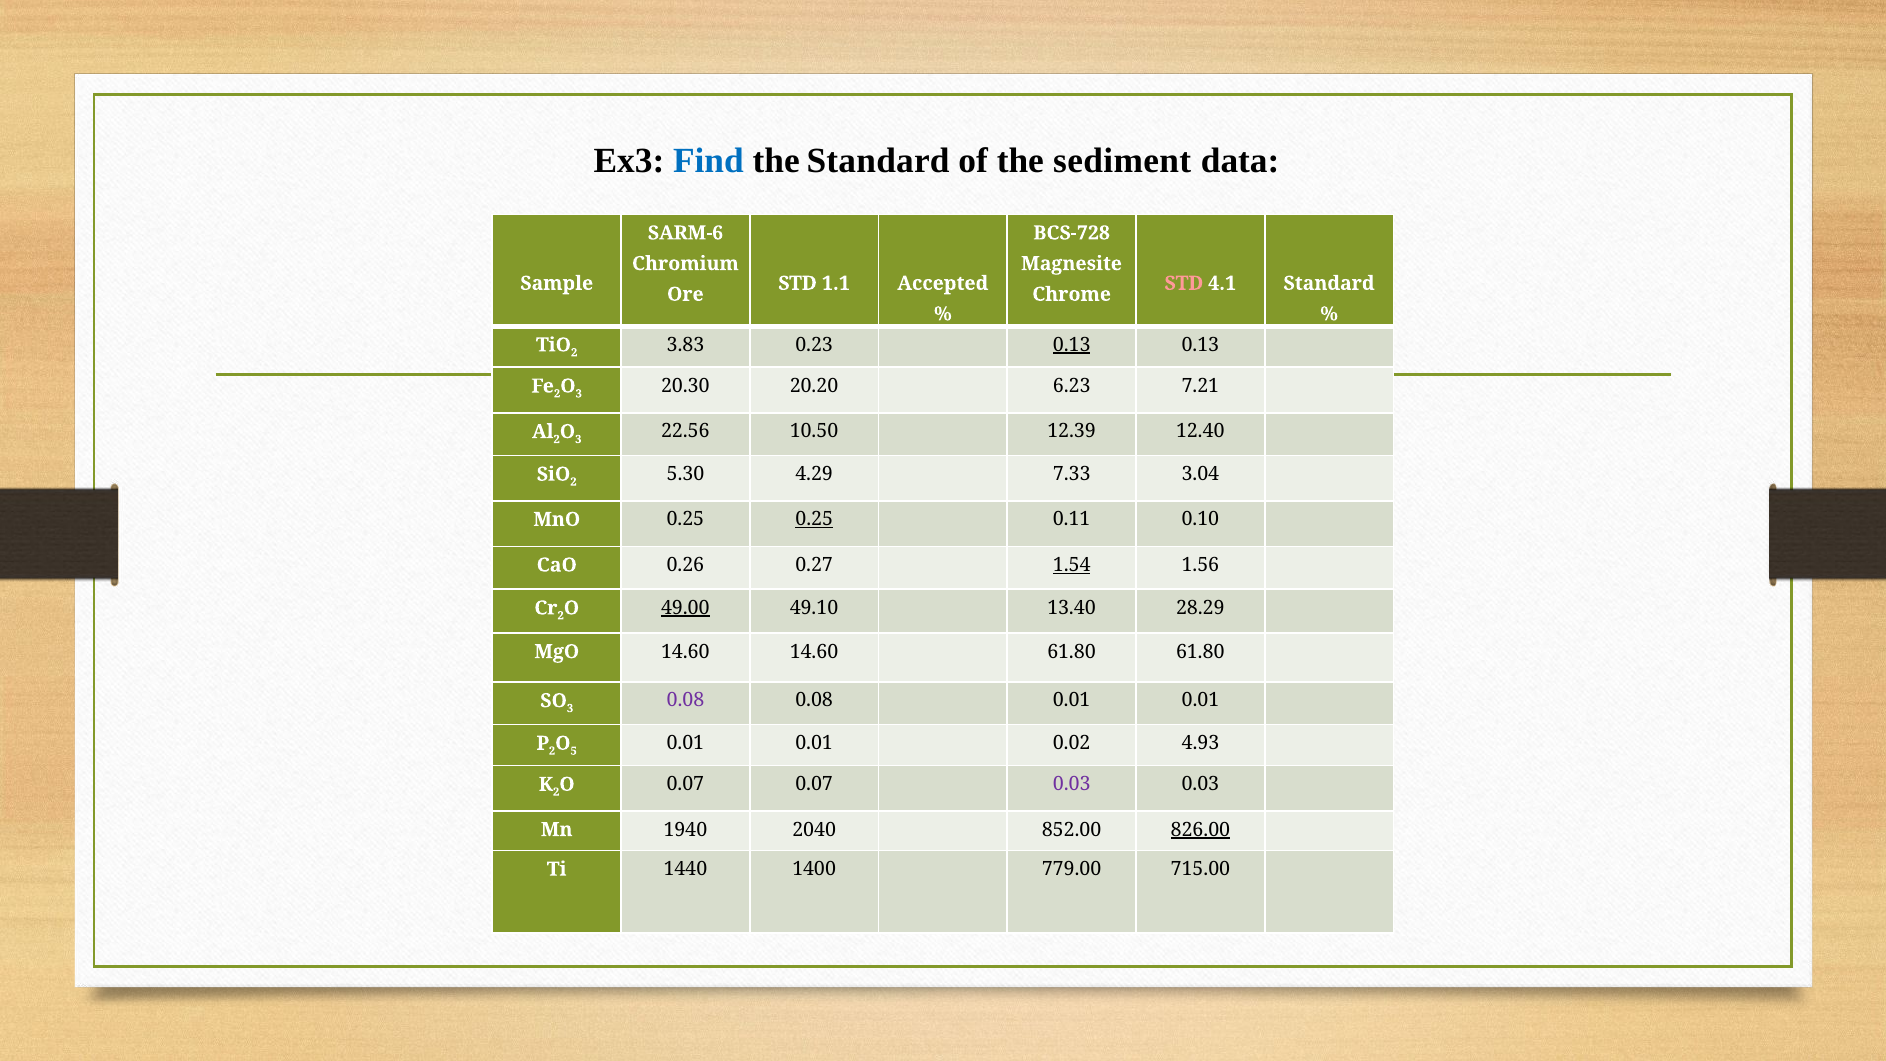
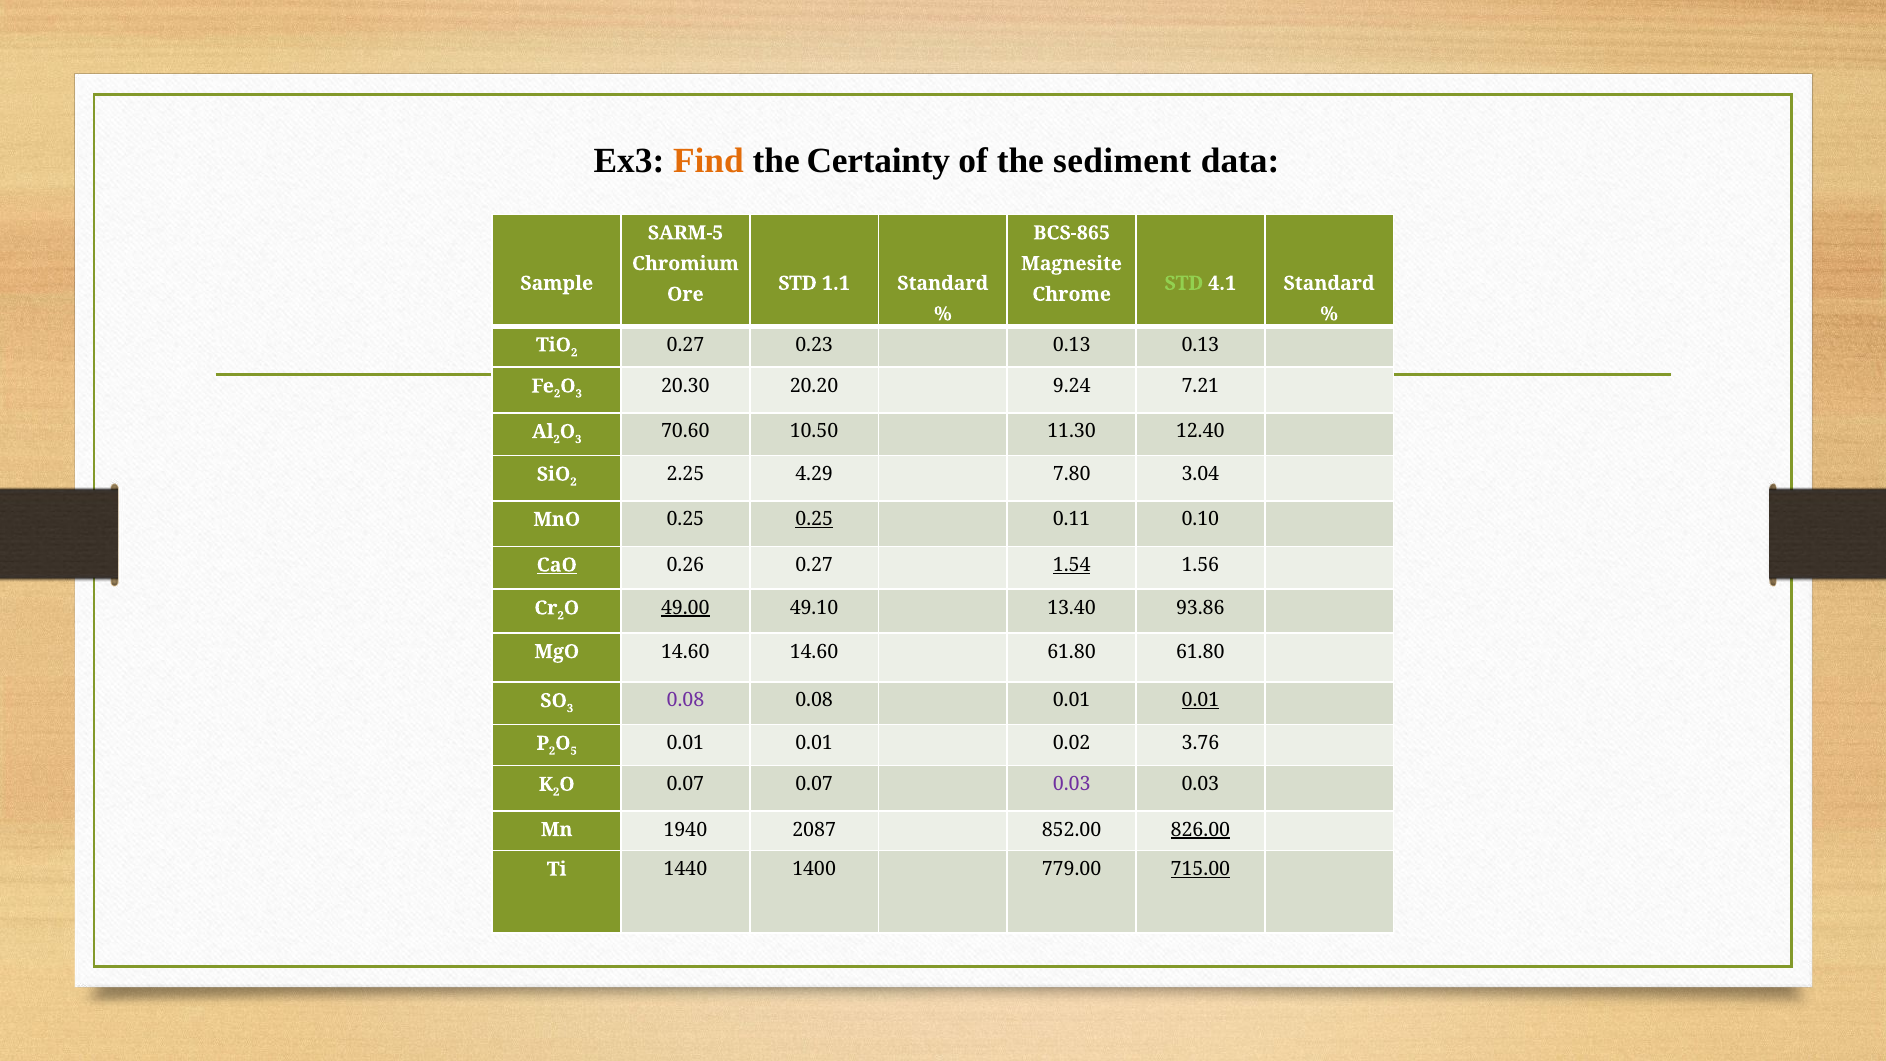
Find colour: blue -> orange
the Standard: Standard -> Certainty
SARM-6: SARM-6 -> SARM-5
BCS-728: BCS-728 -> BCS-865
1.1 Accepted: Accepted -> Standard
STD at (1184, 283) colour: pink -> light green
3.83 at (685, 345): 3.83 -> 0.27
0.13 at (1072, 345) underline: present -> none
6.23: 6.23 -> 9.24
22.56: 22.56 -> 70.60
12.39: 12.39 -> 11.30
5.30: 5.30 -> 2.25
7.33: 7.33 -> 7.80
CaO underline: none -> present
28.29: 28.29 -> 93.86
0.01 at (1200, 700) underline: none -> present
4.93: 4.93 -> 3.76
2040: 2040 -> 2087
715.00 underline: none -> present
